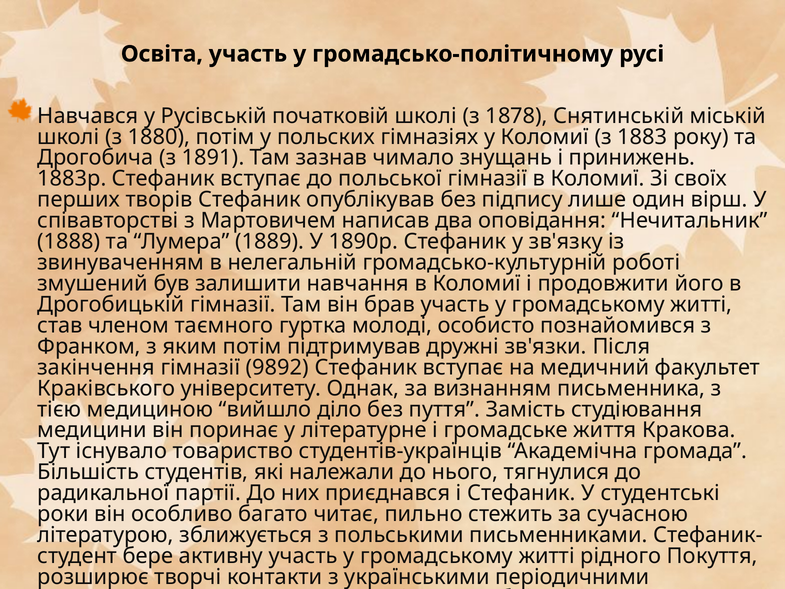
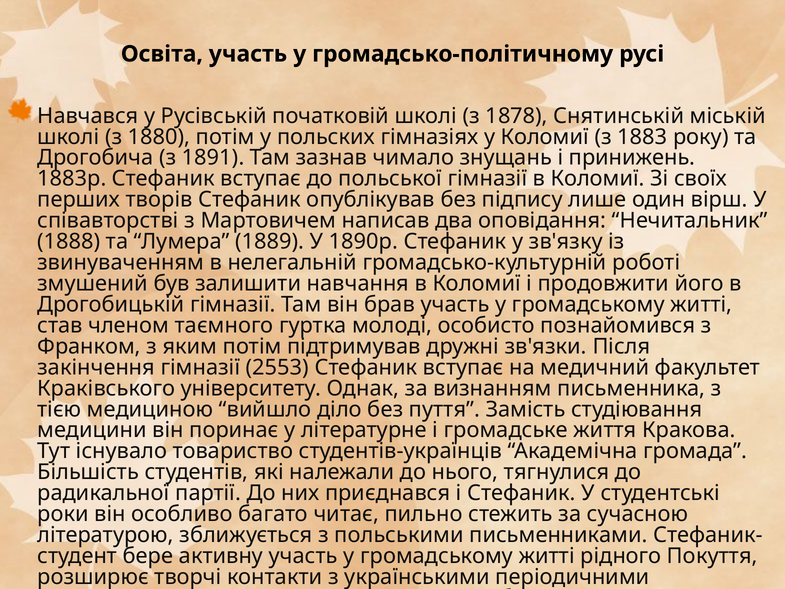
9892: 9892 -> 2553
